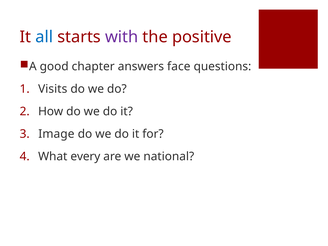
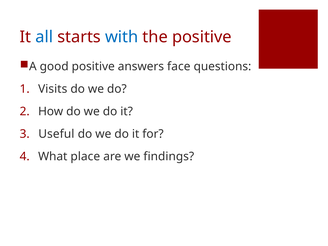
with colour: purple -> blue
good chapter: chapter -> positive
Image: Image -> Useful
every: every -> place
national: national -> findings
